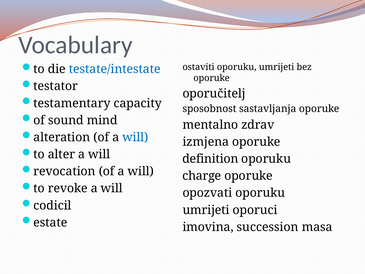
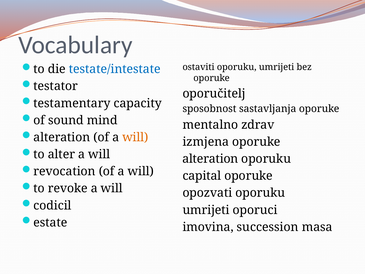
will at (135, 137) colour: blue -> orange
definition at (210, 159): definition -> alteration
charge: charge -> capital
